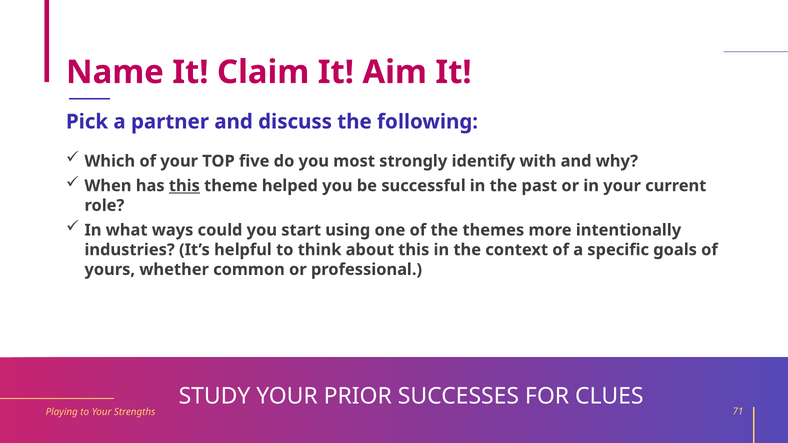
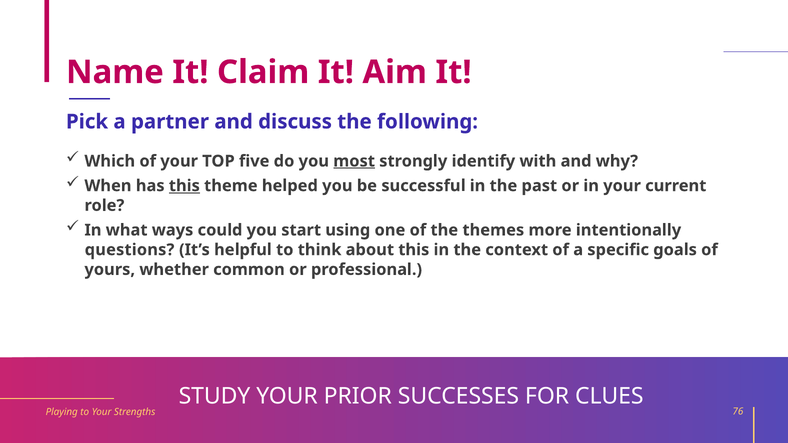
most underline: none -> present
industries: industries -> questions
71: 71 -> 76
